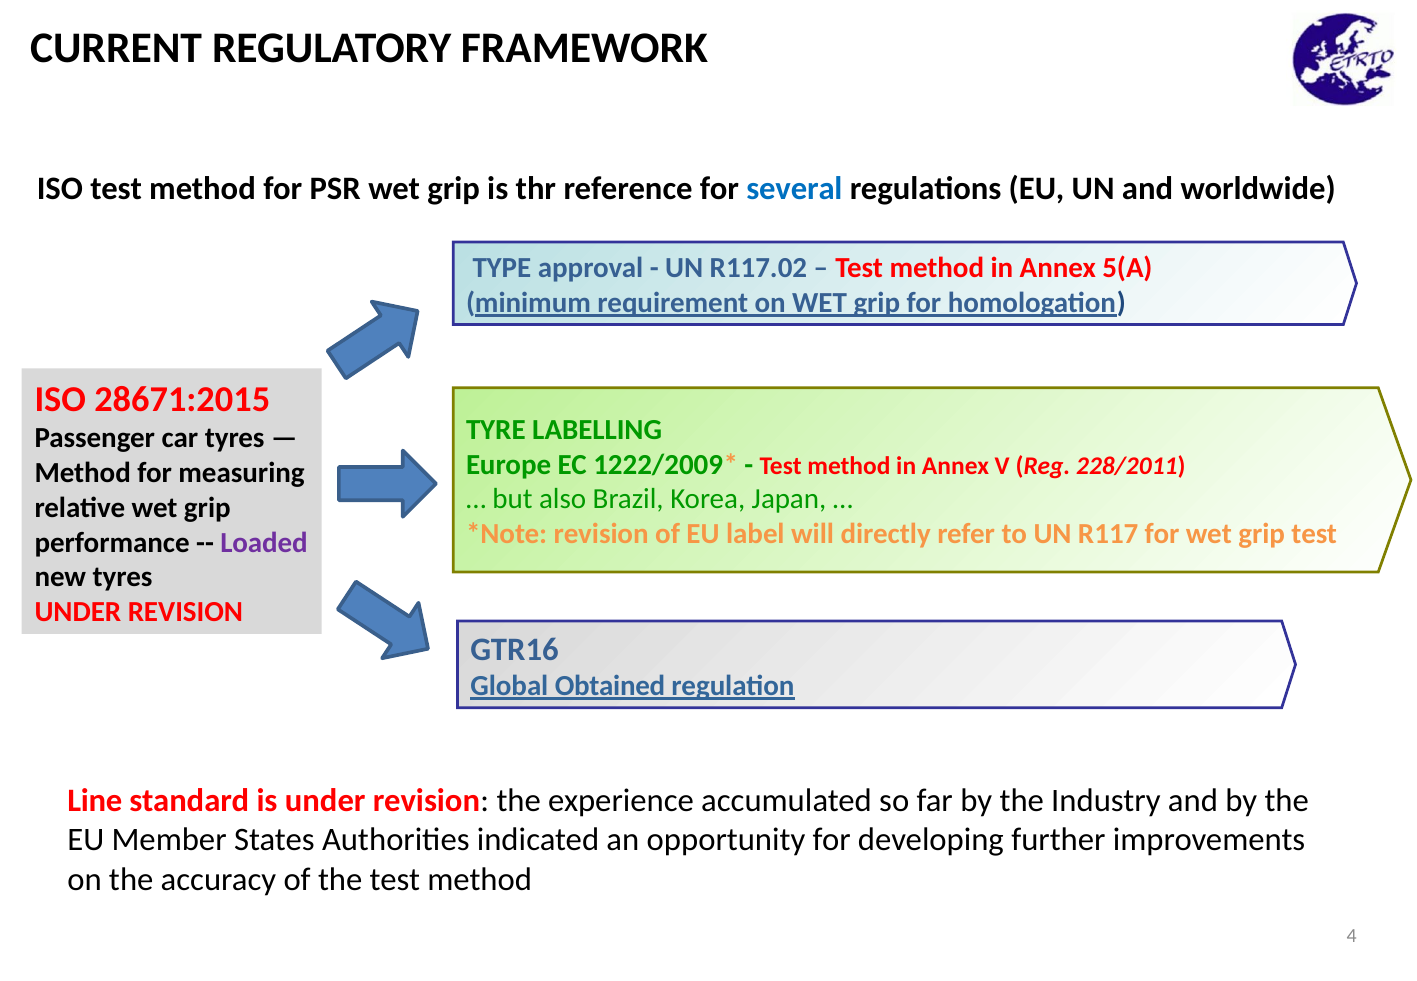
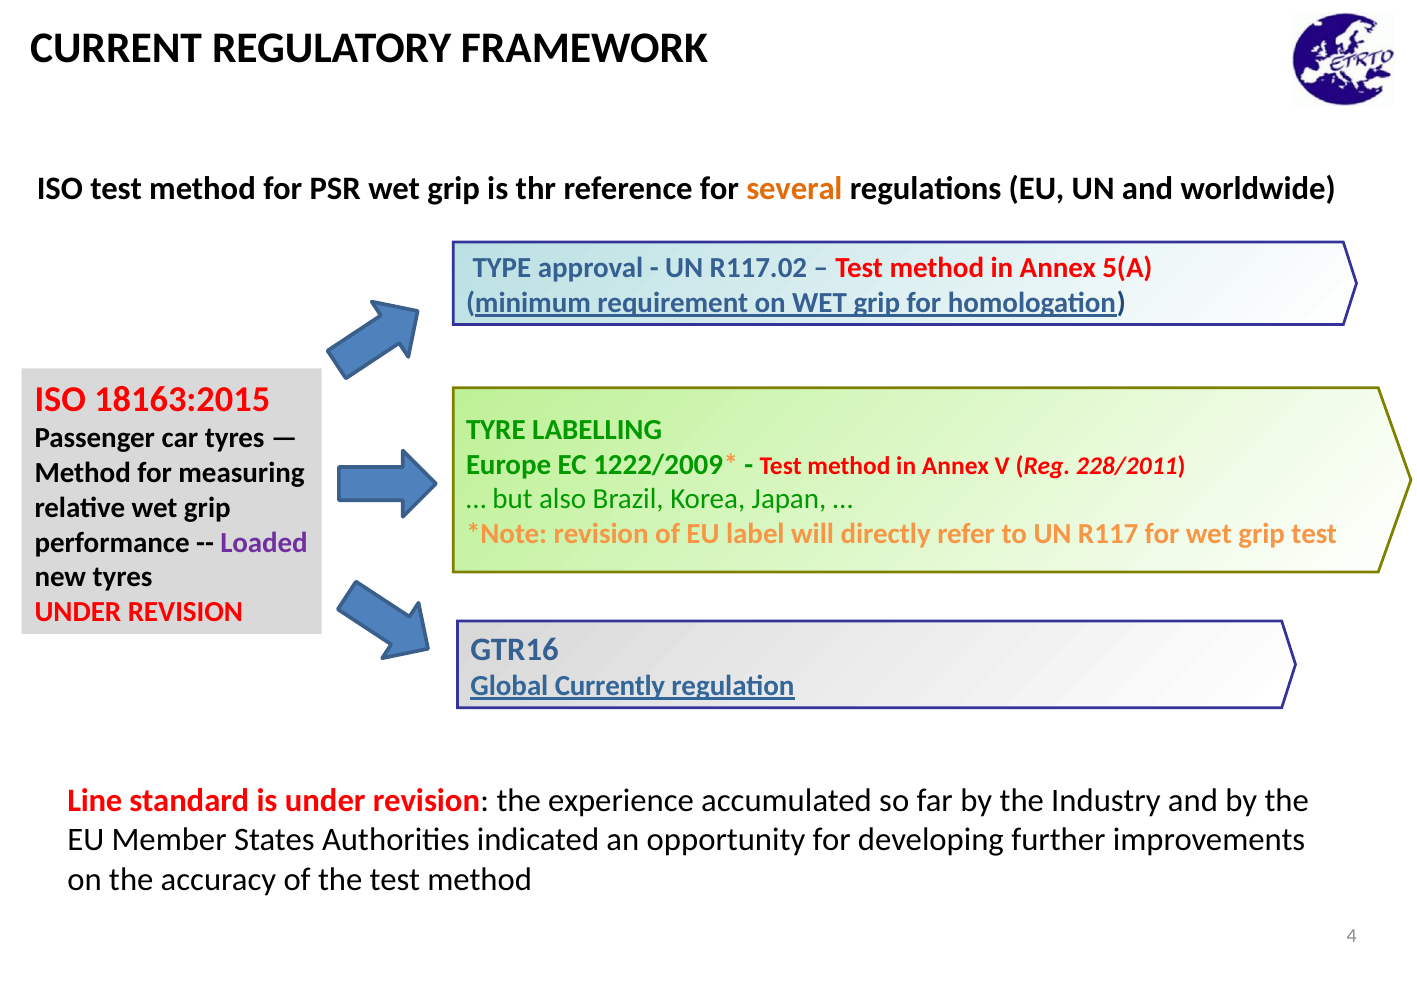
several colour: blue -> orange
28671:2015: 28671:2015 -> 18163:2015
Obtained: Obtained -> Currently
